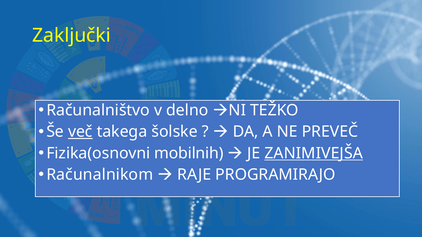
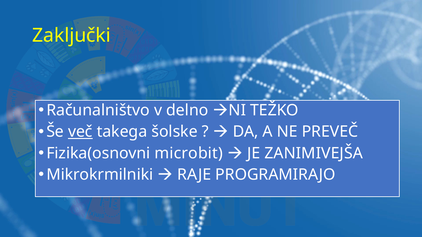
mobilnih: mobilnih -> microbit
ZANIMIVEJŠA underline: present -> none
Računalnikom: Računalnikom -> Mikrokrmilniki
